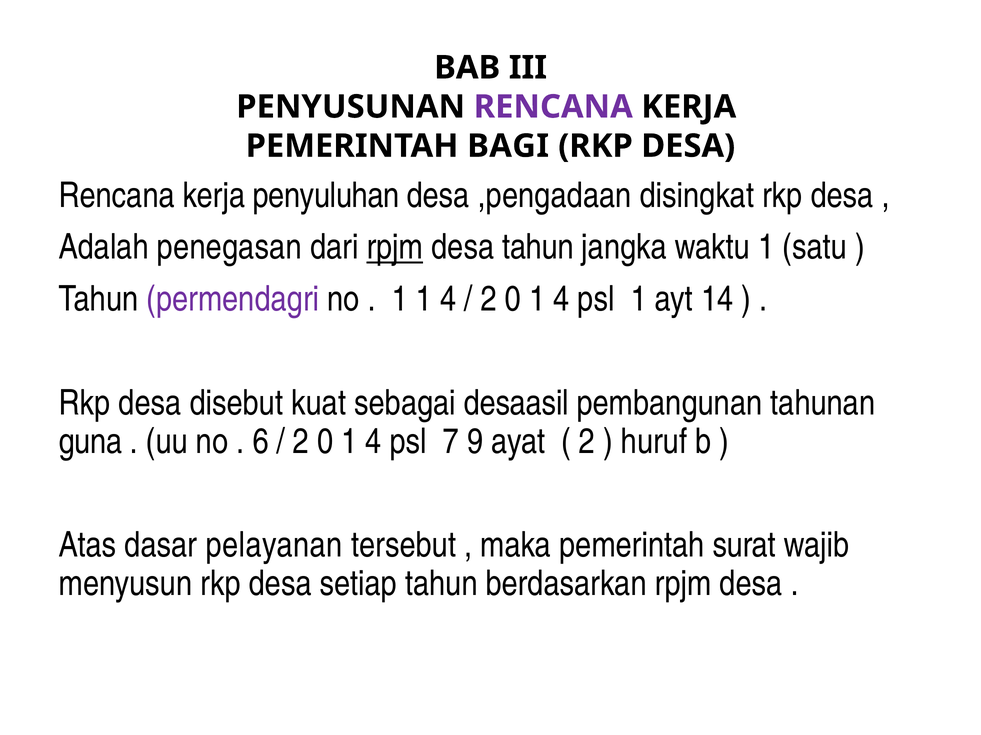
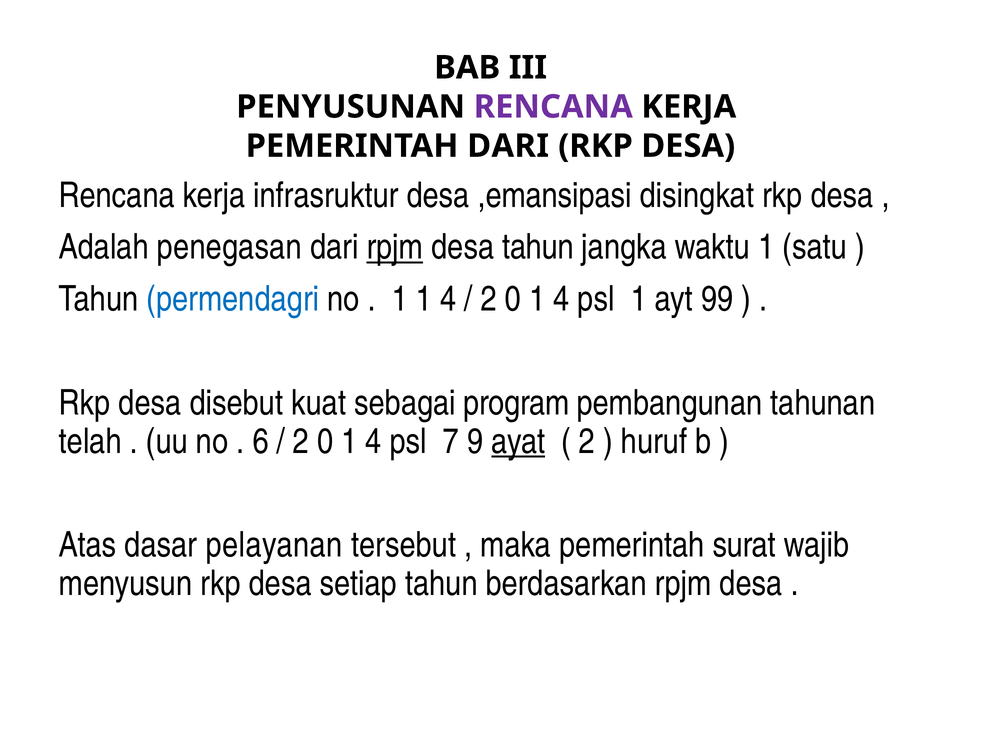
PEMERINTAH BAGI: BAGI -> DARI
penyuluhan: penyuluhan -> infrasruktur
,pengadaan: ,pengadaan -> ,emansipasi
permendagri colour: purple -> blue
14: 14 -> 99
desaasil: desaasil -> program
guna: guna -> telah
ayat underline: none -> present
